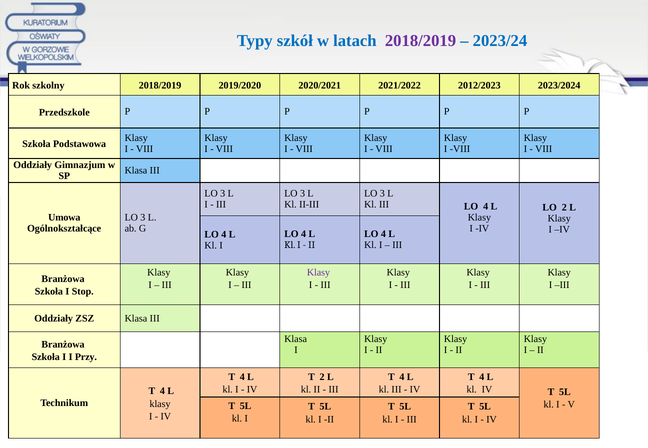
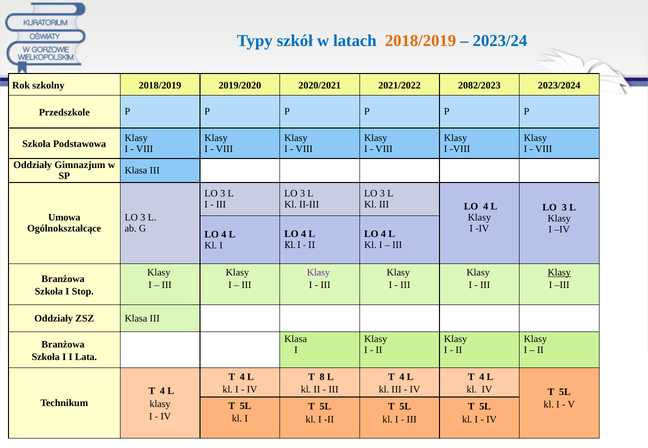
2018/2019 at (421, 41) colour: purple -> orange
2012/2023: 2012/2023 -> 2082/2023
2 at (564, 208): 2 -> 3
Klasy at (559, 273) underline: none -> present
Przy: Przy -> Lata
T 2: 2 -> 8
